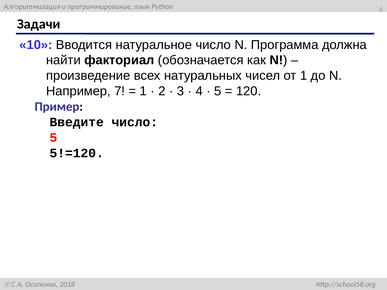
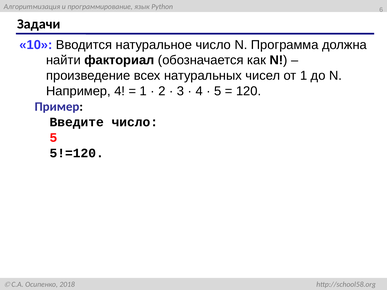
Например 7: 7 -> 4
